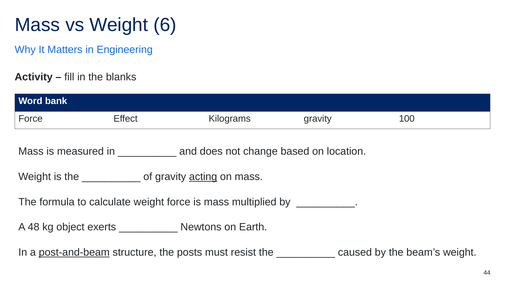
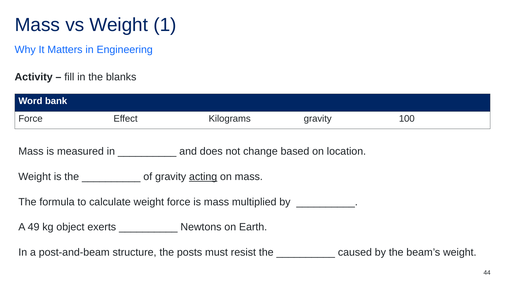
6: 6 -> 1
48: 48 -> 49
post-and-beam underline: present -> none
